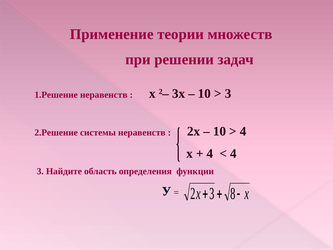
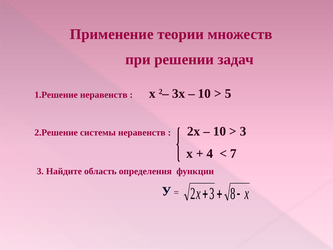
3 at (228, 94): 3 -> 5
4 at (243, 131): 4 -> 3
4 at (233, 153): 4 -> 7
